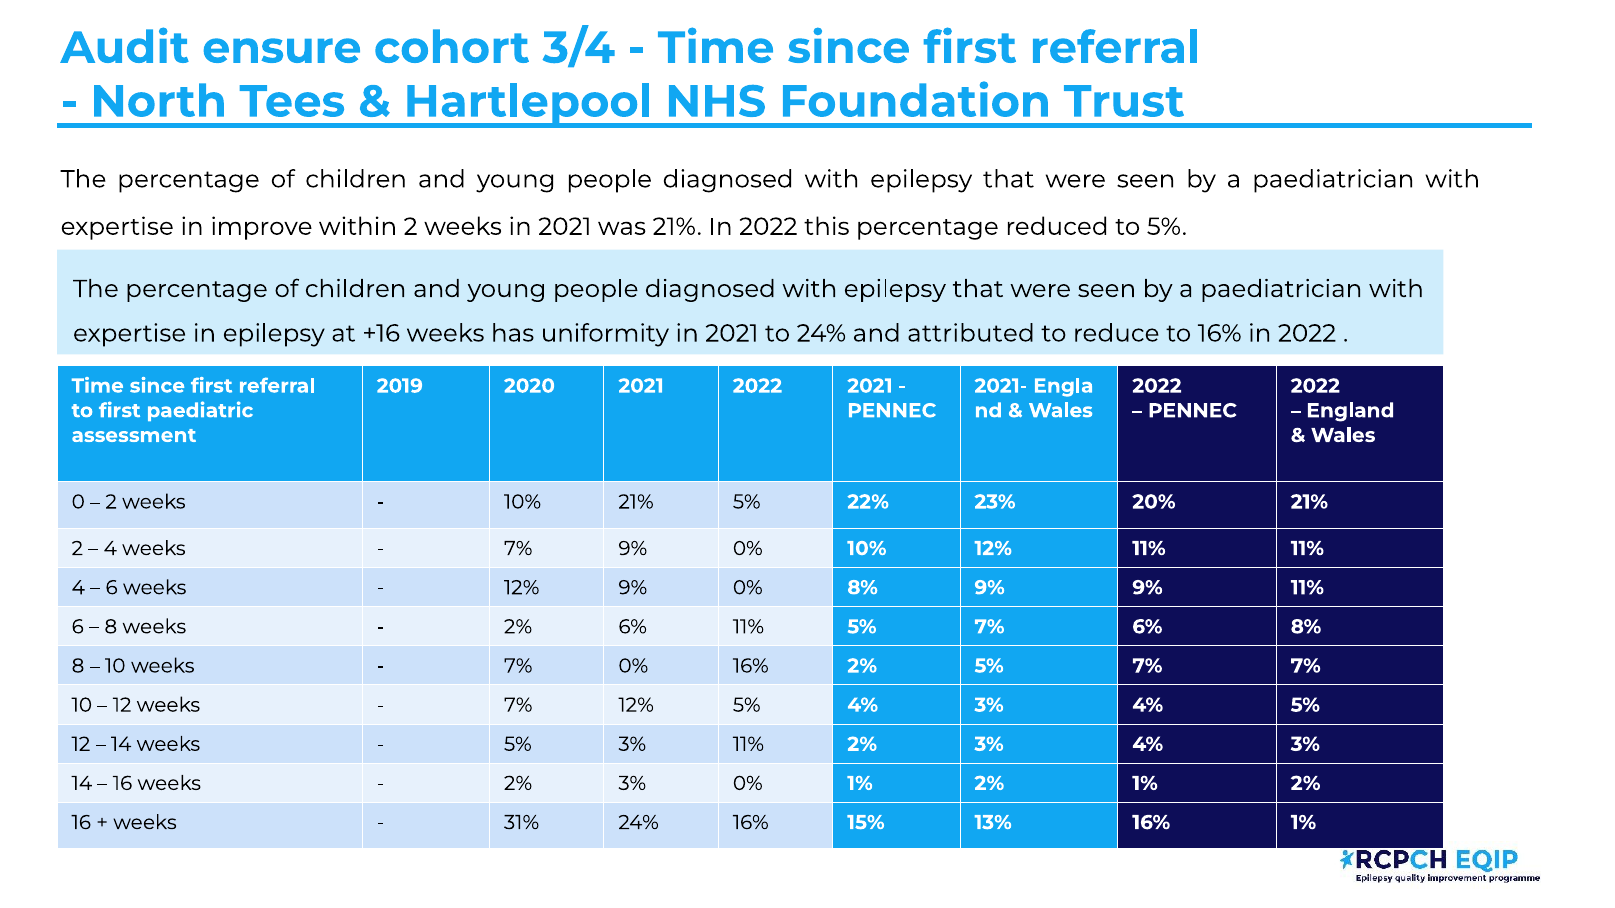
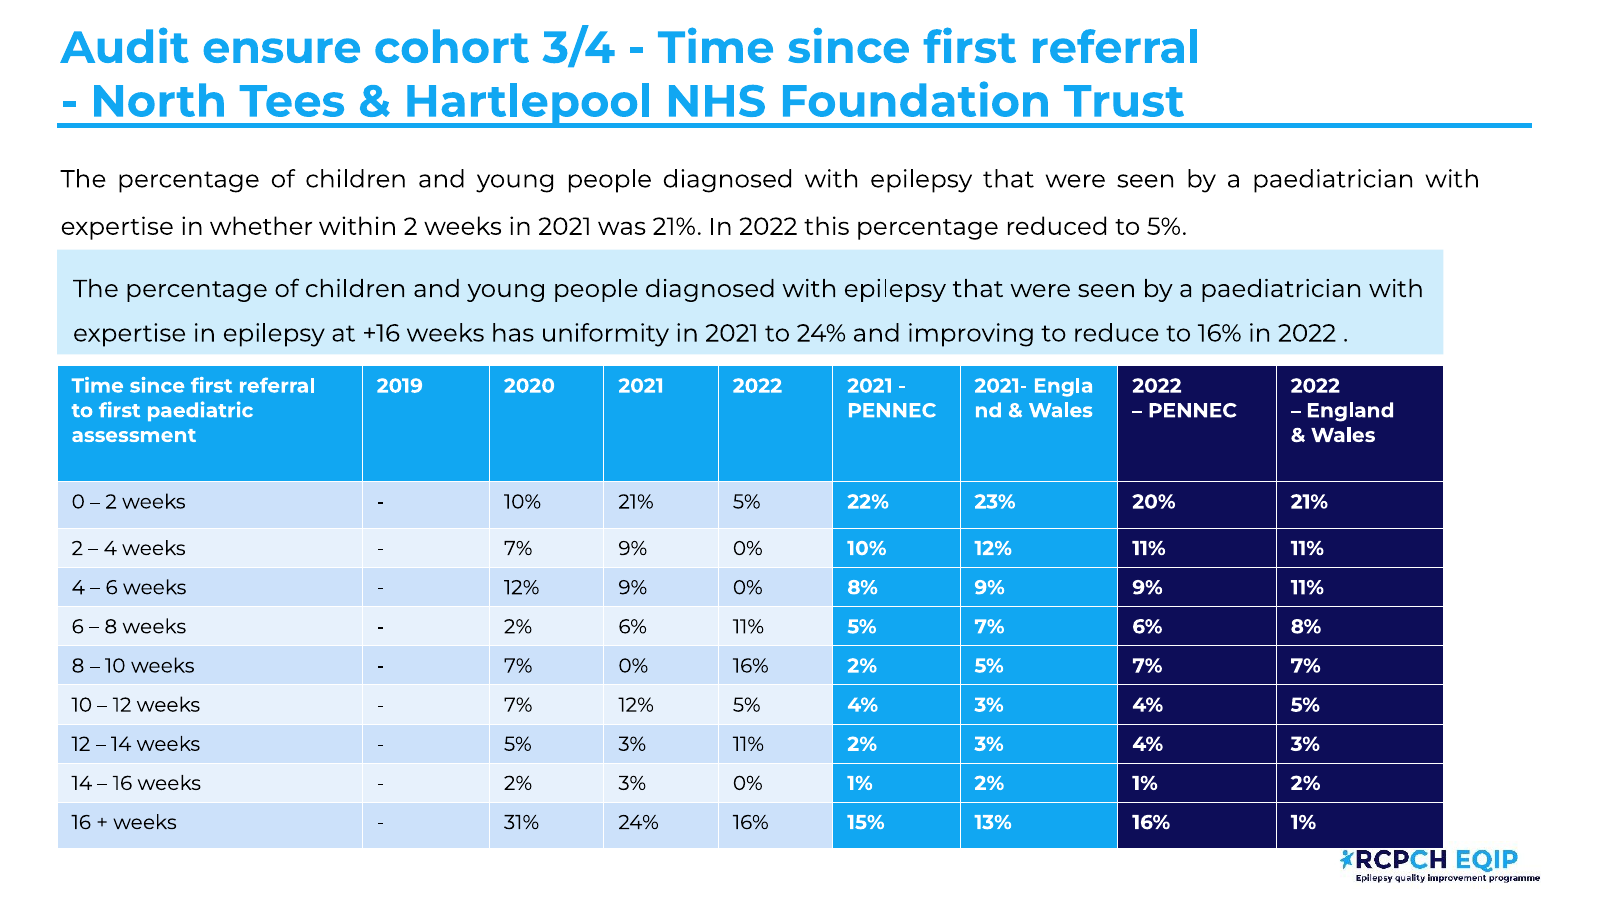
improve: improve -> whether
attributed: attributed -> improving
